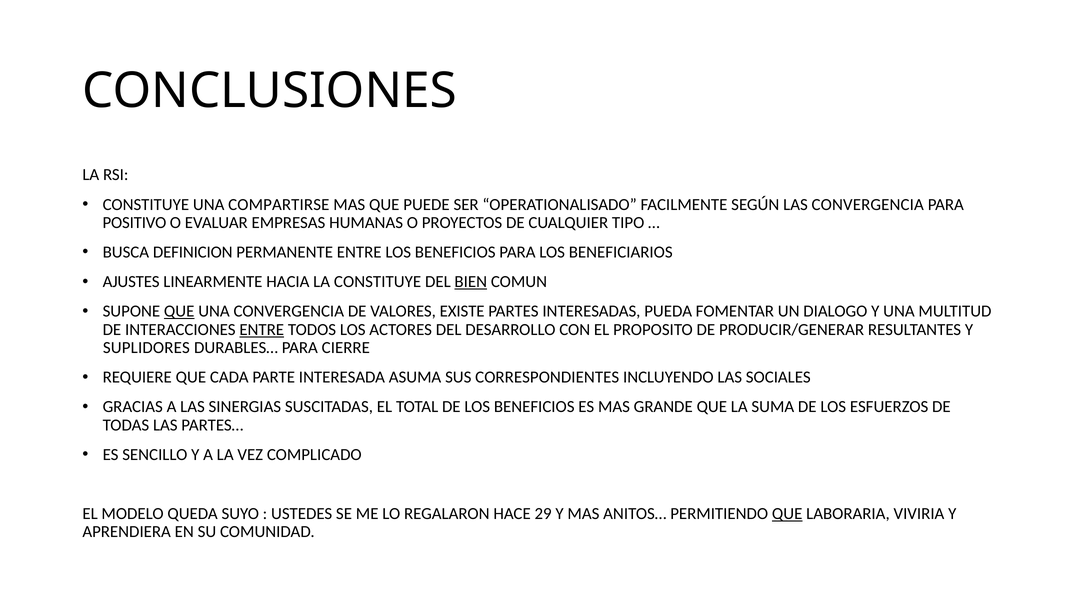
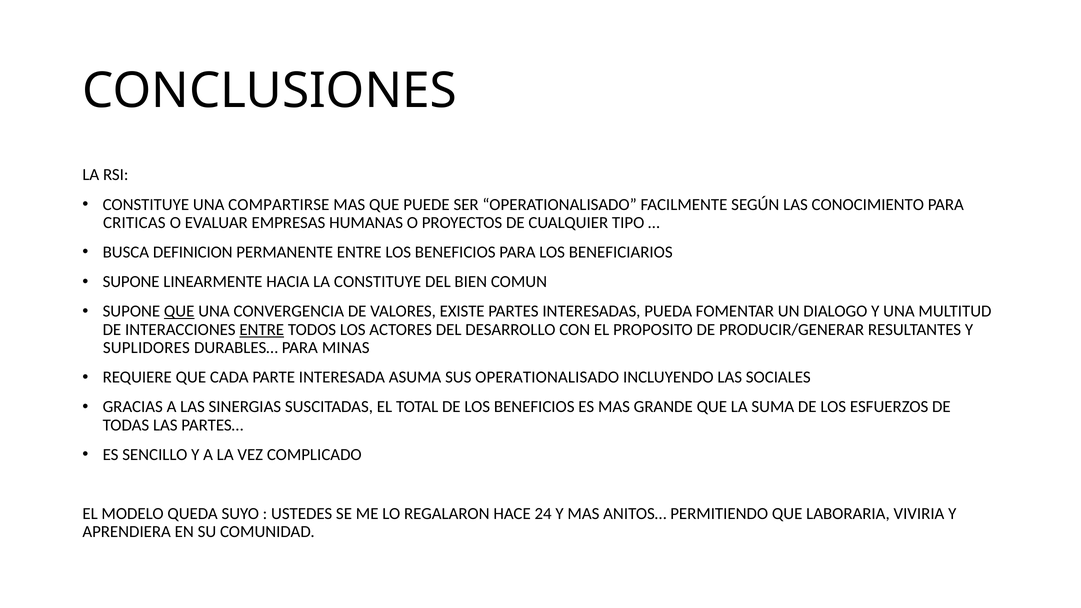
LAS CONVERGENCIA: CONVERGENCIA -> CONOCIMIENTO
POSITIVO: POSITIVO -> CRITICAS
AJUSTES at (131, 282): AJUSTES -> SUPONE
BIEN underline: present -> none
CIERRE: CIERRE -> MINAS
SUS CORRESPONDIENTES: CORRESPONDIENTES -> OPERATIONALISADO
29: 29 -> 24
QUE at (787, 514) underline: present -> none
